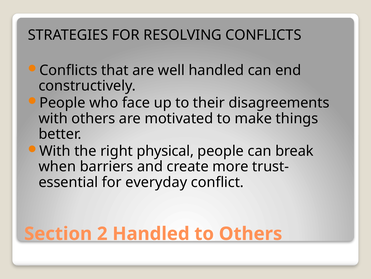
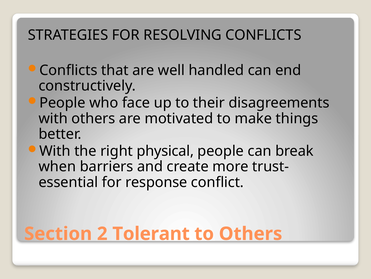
everyday: everyday -> response
2 Handled: Handled -> Tolerant
